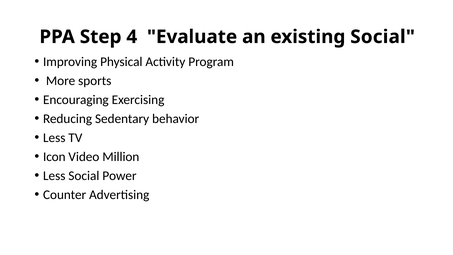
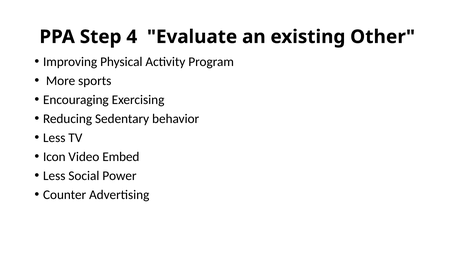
existing Social: Social -> Other
Million: Million -> Embed
